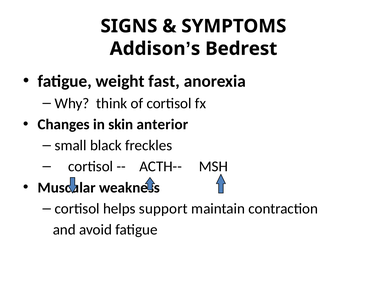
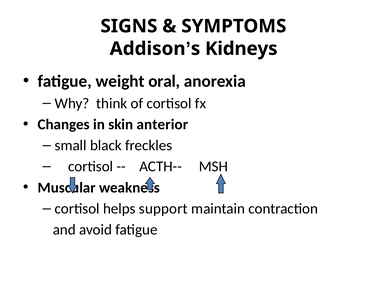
Bedrest: Bedrest -> Kidneys
fast: fast -> oral
